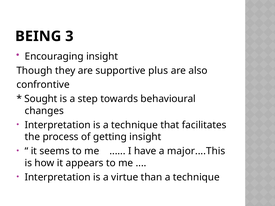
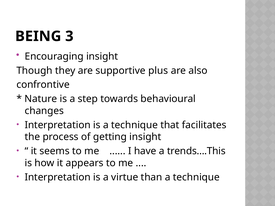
Sought: Sought -> Nature
major....This: major....This -> trends....This
